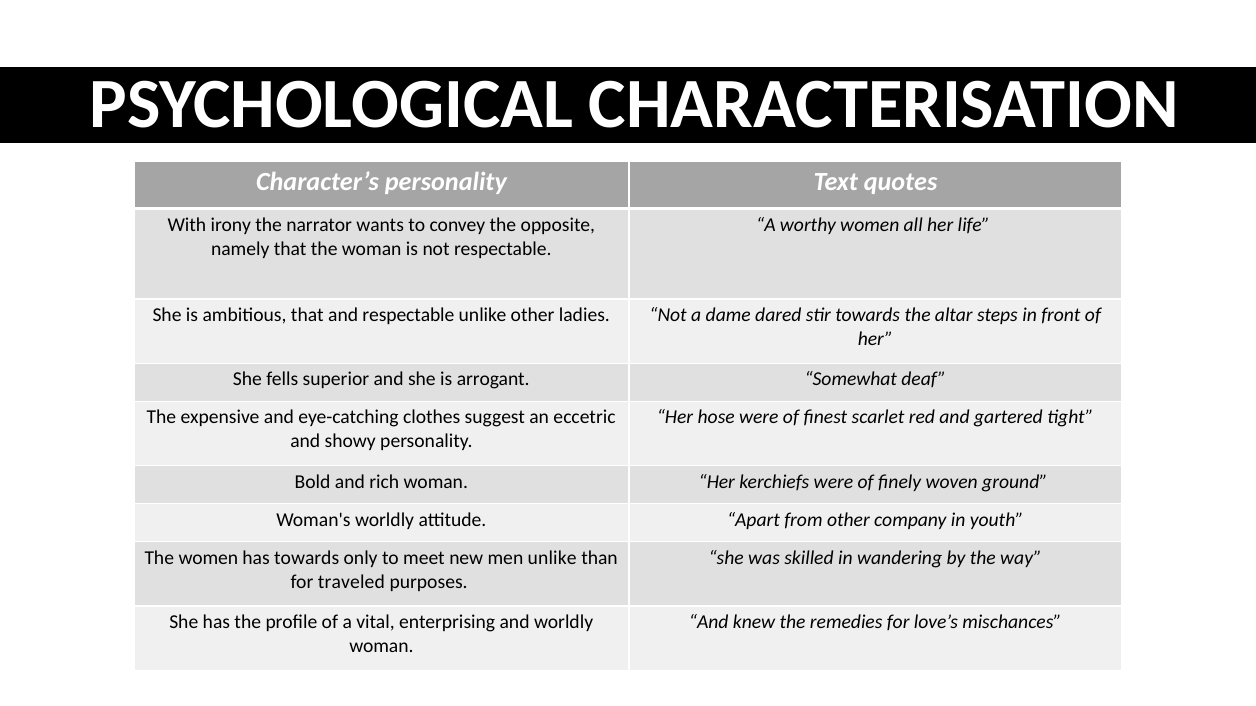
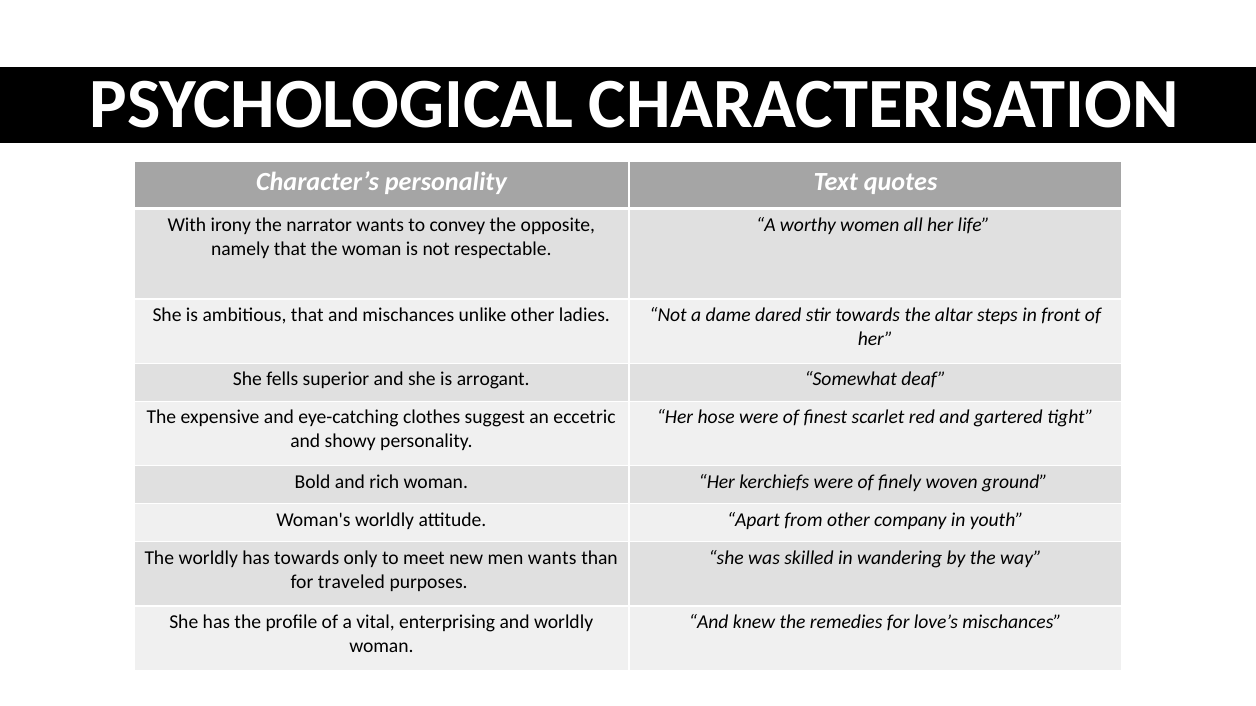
and respectable: respectable -> mischances
The women: women -> worldly
men unlike: unlike -> wants
